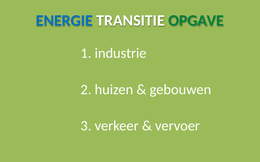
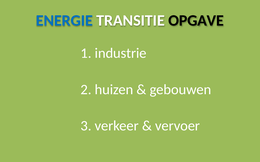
OPGAVE colour: green -> black
